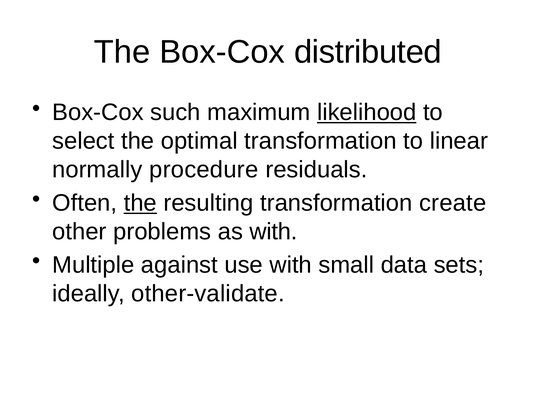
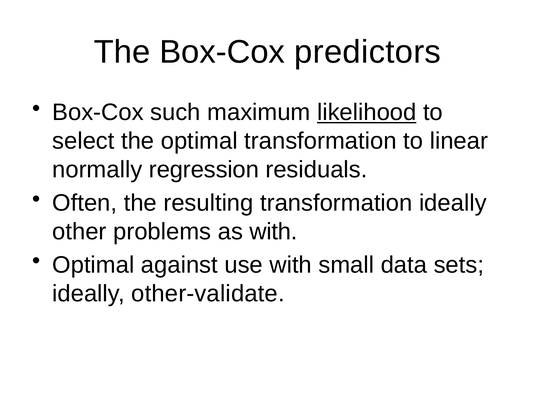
distributed: distributed -> predictors
procedure: procedure -> regression
the at (140, 203) underline: present -> none
transformation create: create -> ideally
Multiple at (93, 265): Multiple -> Optimal
